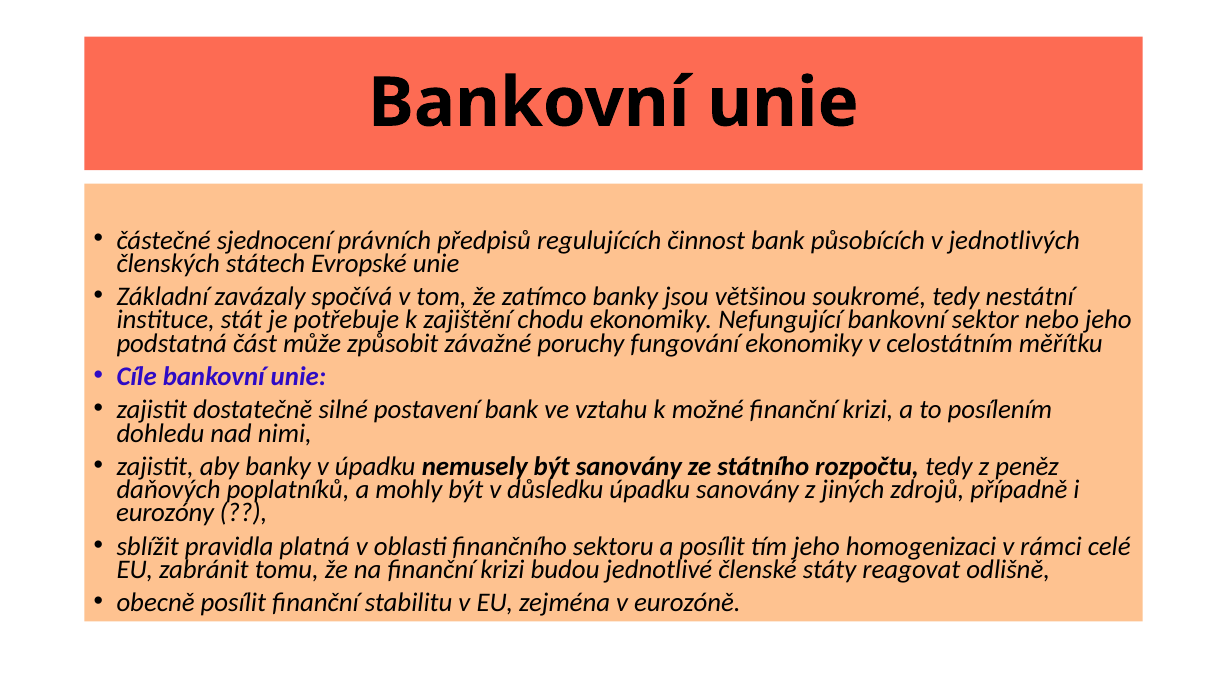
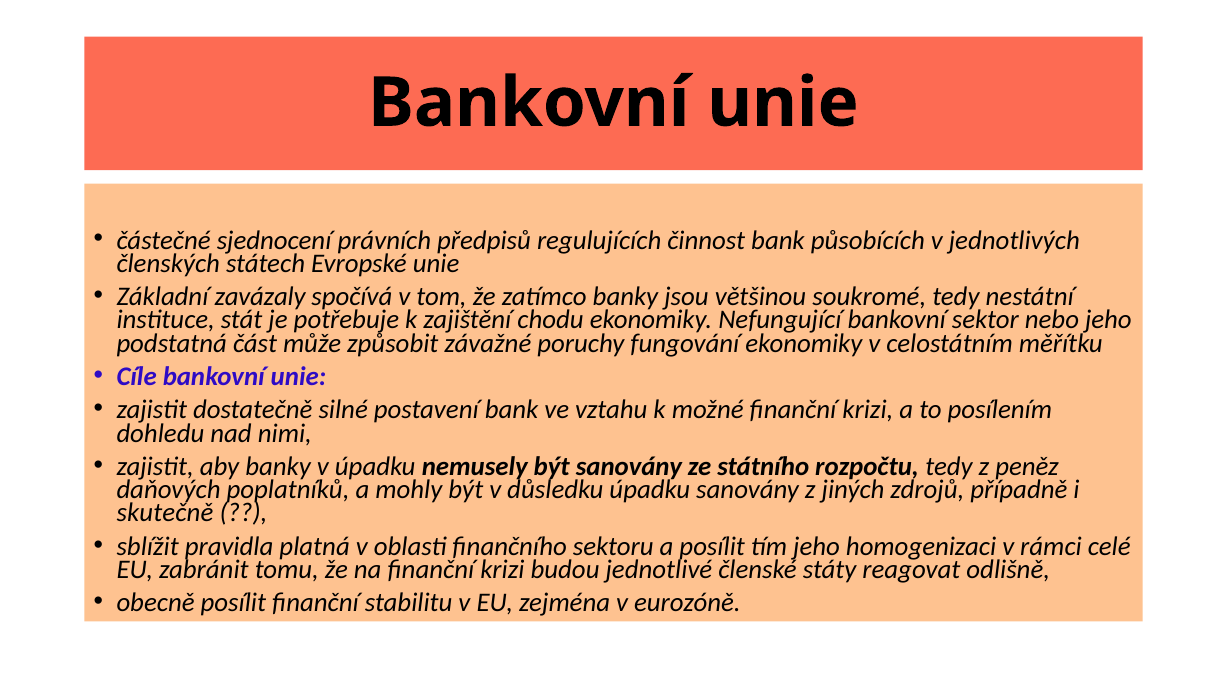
eurozóny: eurozóny -> skutečně
